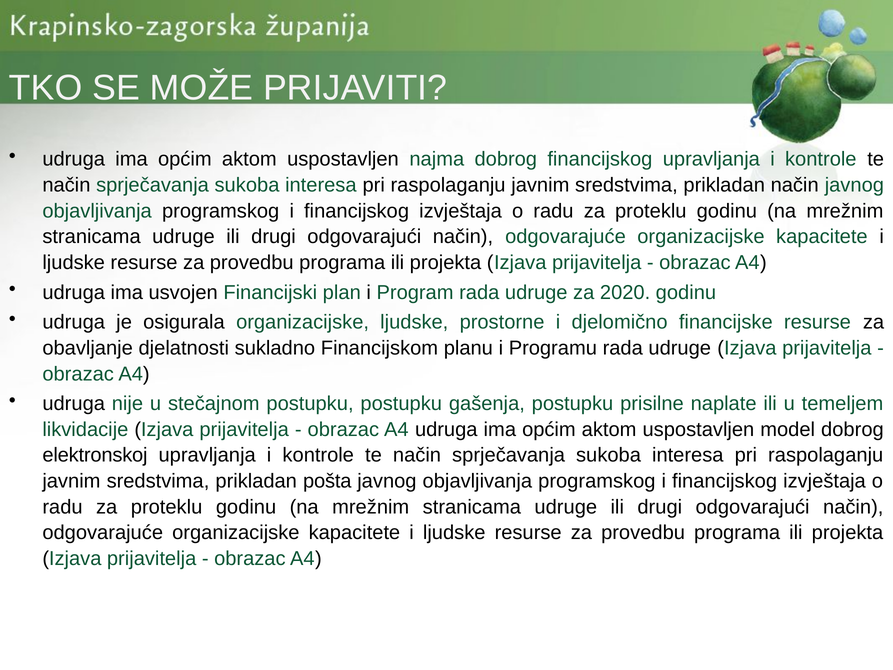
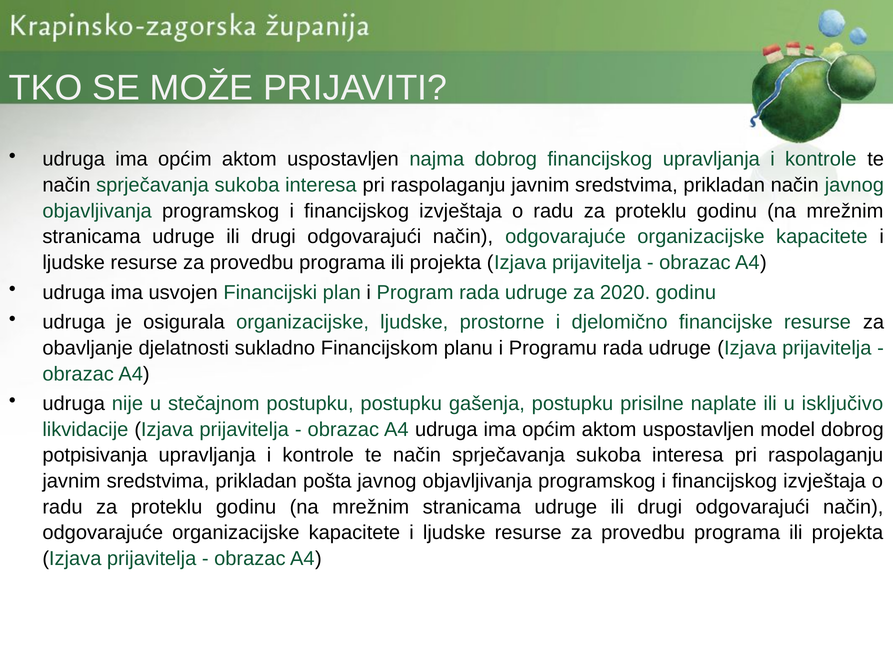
temeljem: temeljem -> isključivo
elektronskoj: elektronskoj -> potpisivanja
